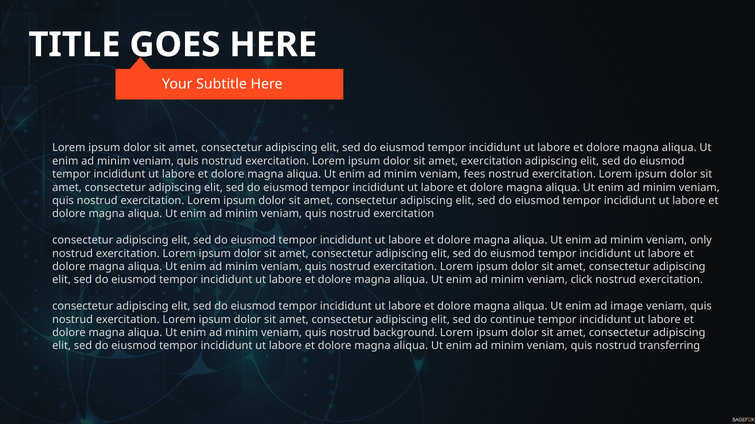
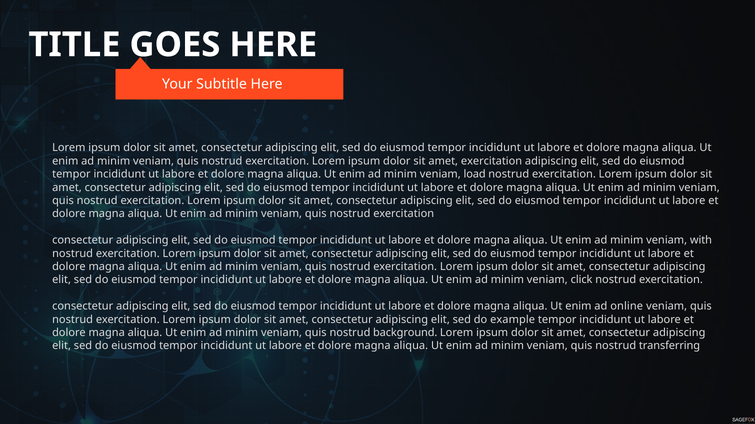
fees: fees -> load
only: only -> with
image: image -> online
continue: continue -> example
